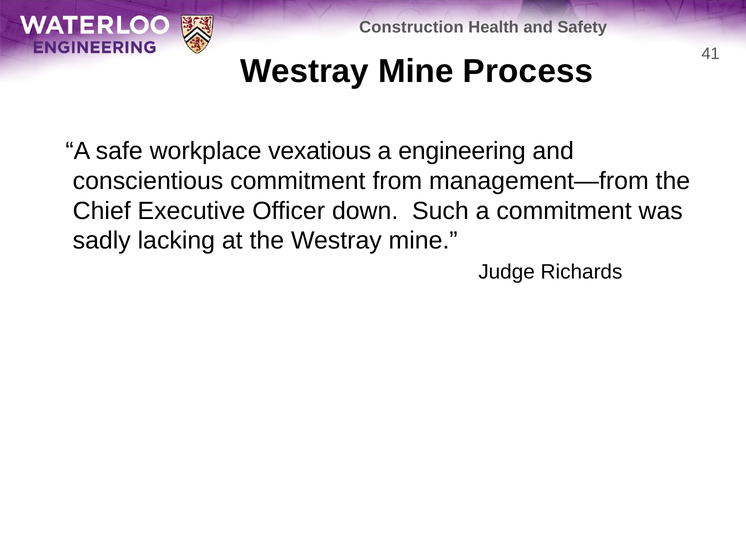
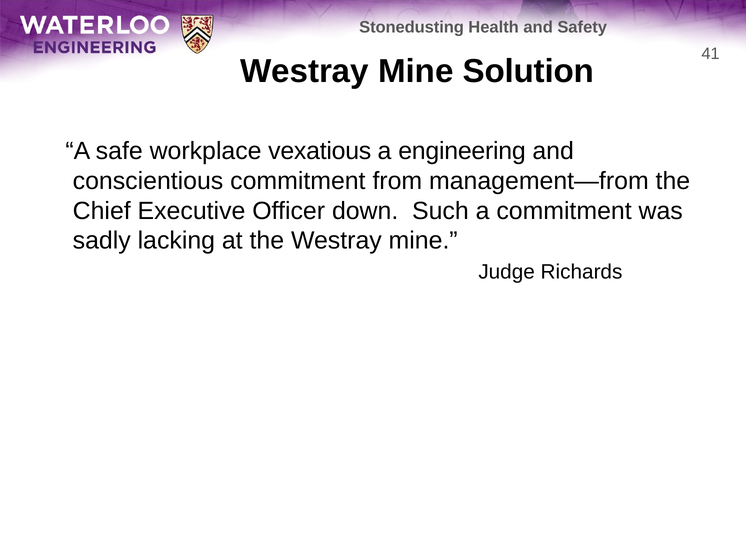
Construction: Construction -> Stonedusting
Process: Process -> Solution
